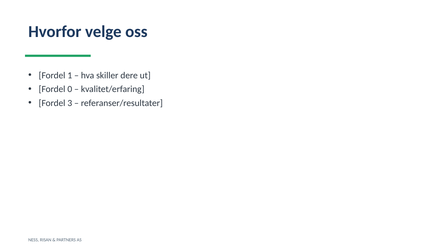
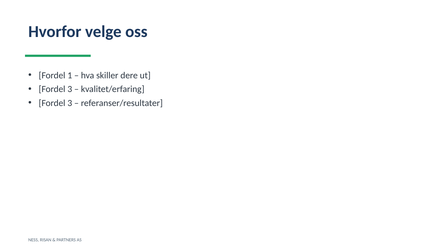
0 at (70, 89): 0 -> 3
